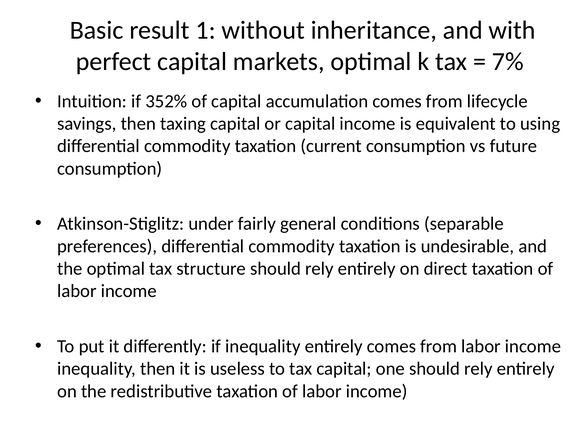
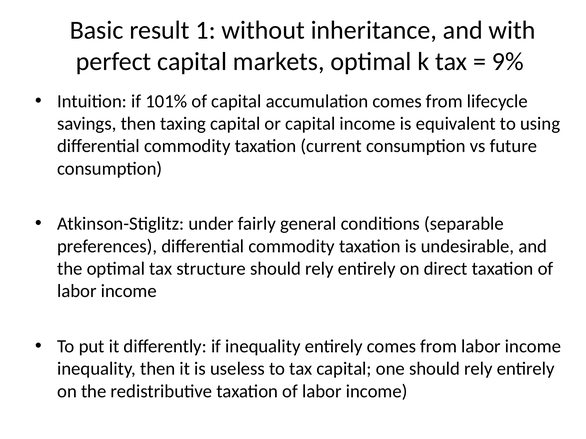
7%: 7% -> 9%
352%: 352% -> 101%
